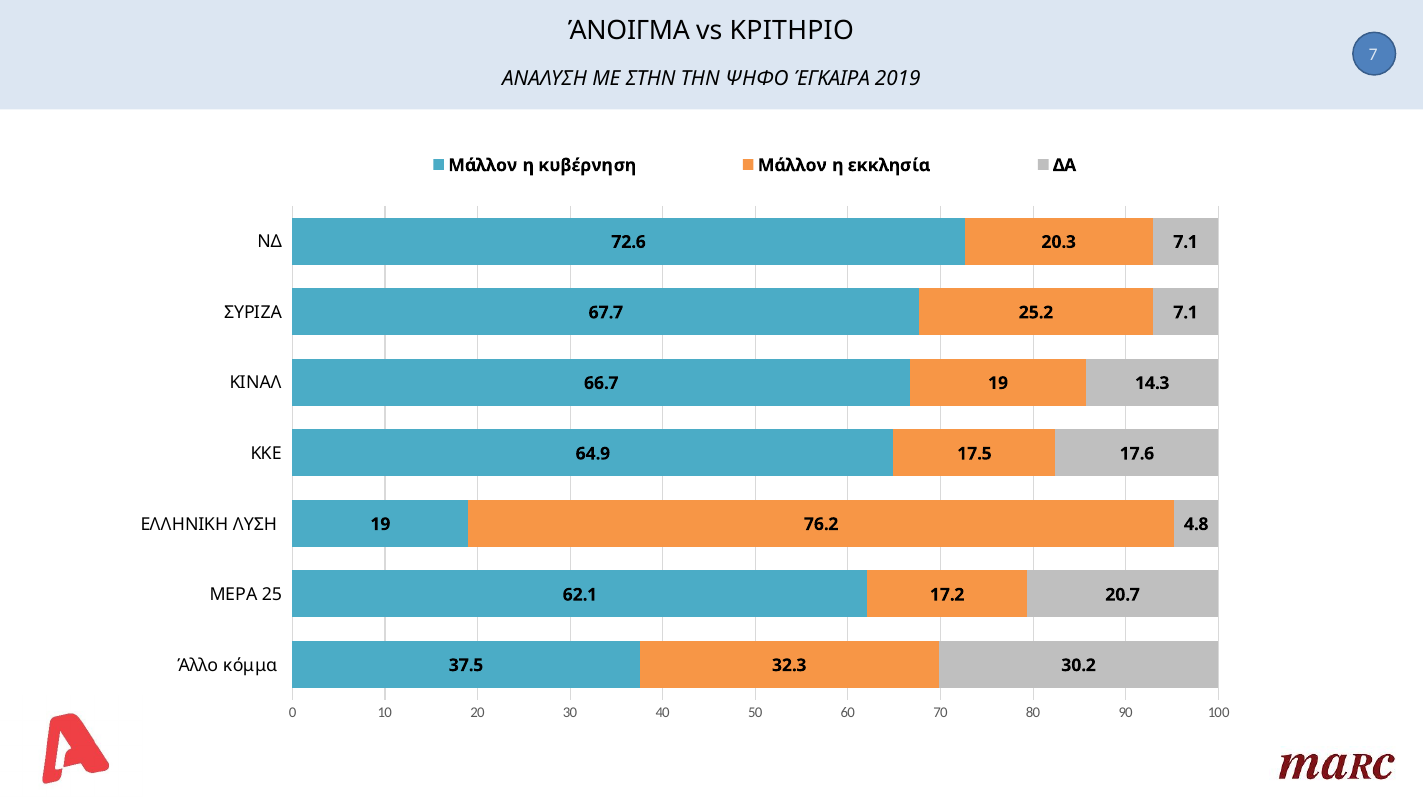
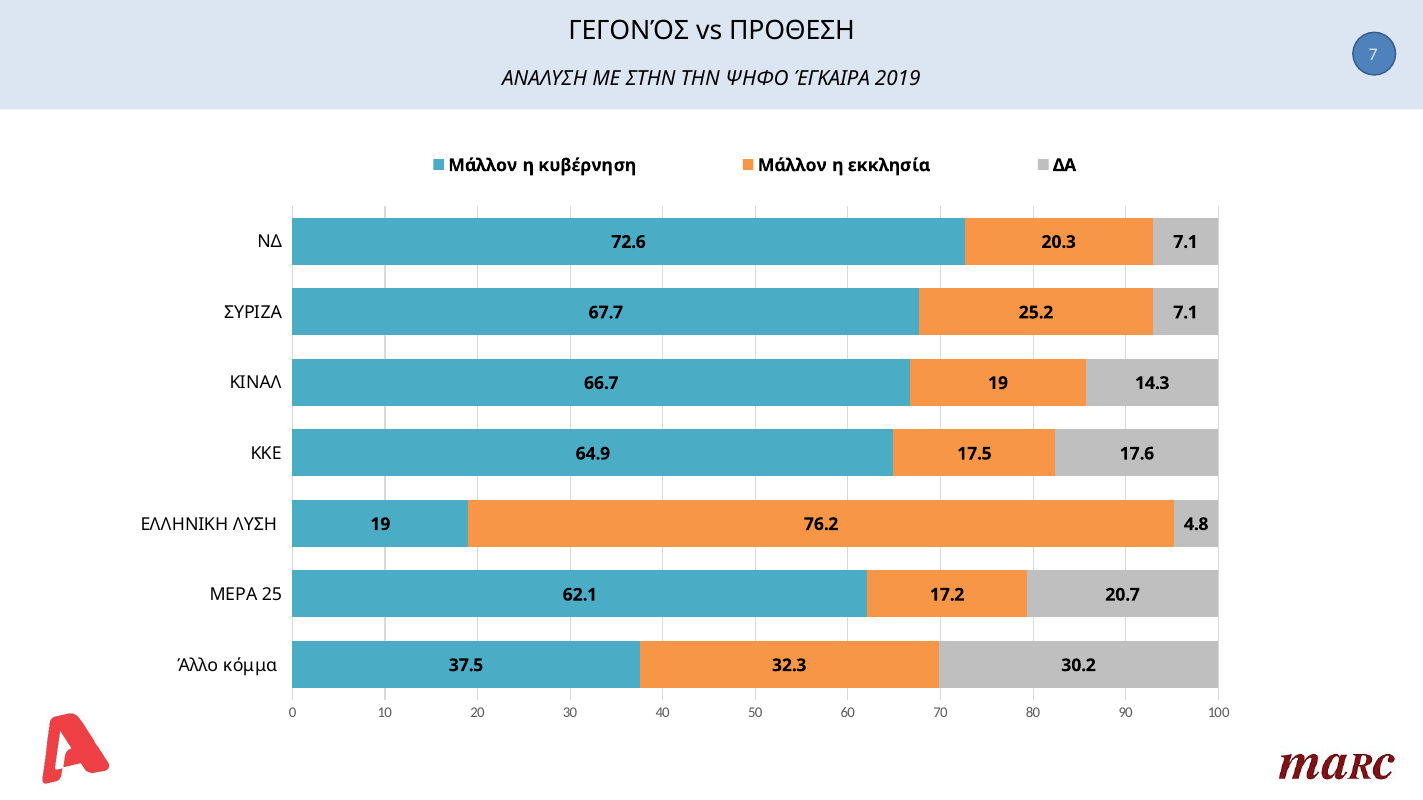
ΆΝΟΙΓΜΑ: ΆΝΟΙΓΜΑ -> ΓΕΓΟΝΌΣ
ΚΡΙΤΗΡΙΟ: ΚΡΙΤΗΡΙΟ -> ΠΡΟΘΕΣΗ
